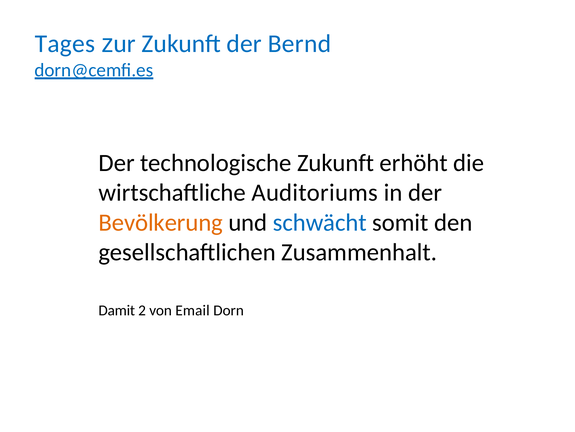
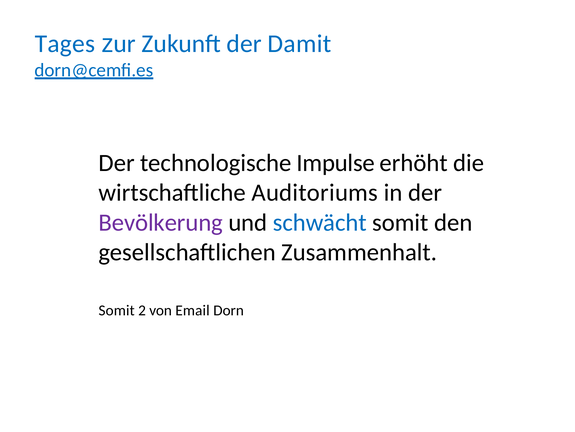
Bernd: Bernd -> Damit
technologische Zukunft: Zukunft -> Impulse
Bevölkerung colour: orange -> purple
Damit at (117, 310): Damit -> Somit
